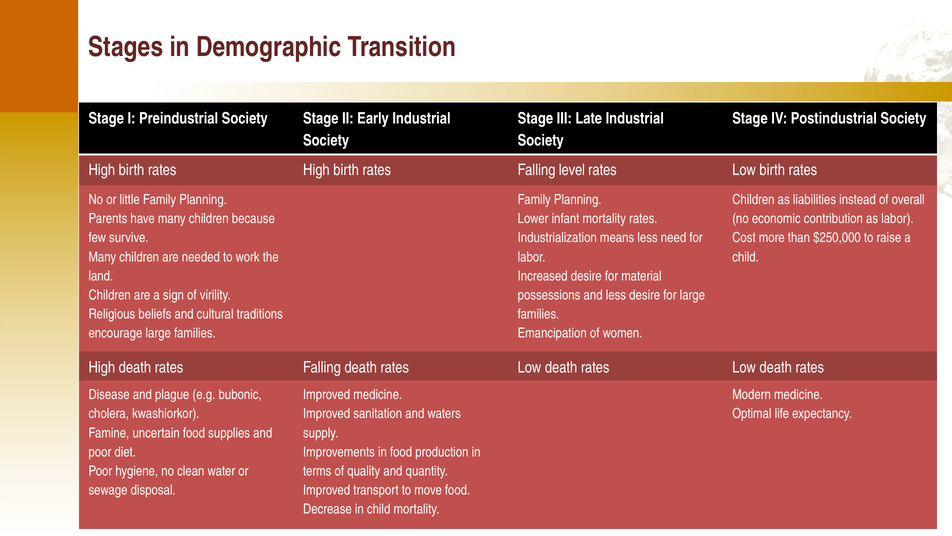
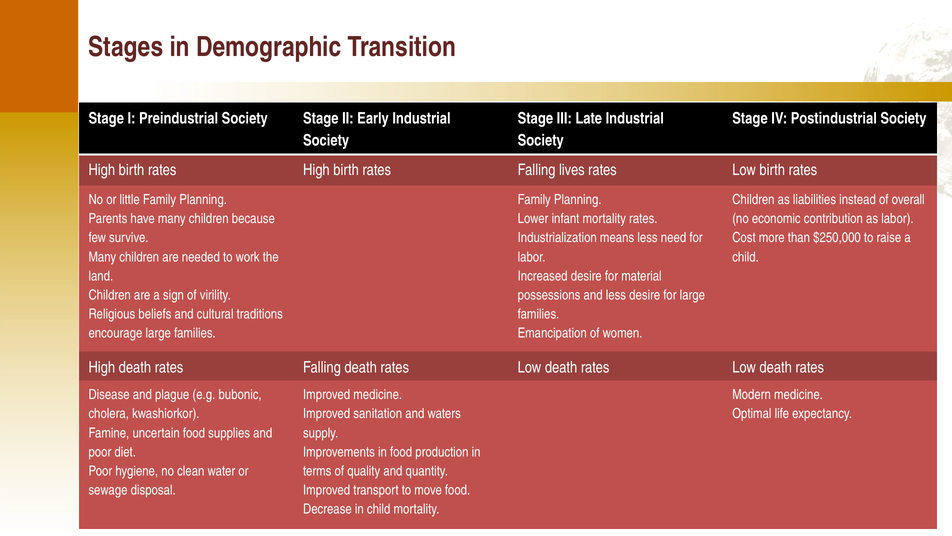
level: level -> lives
